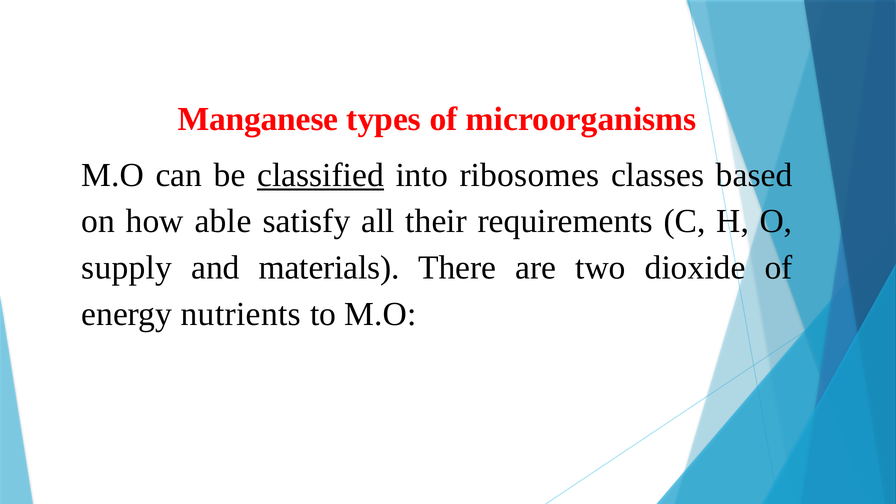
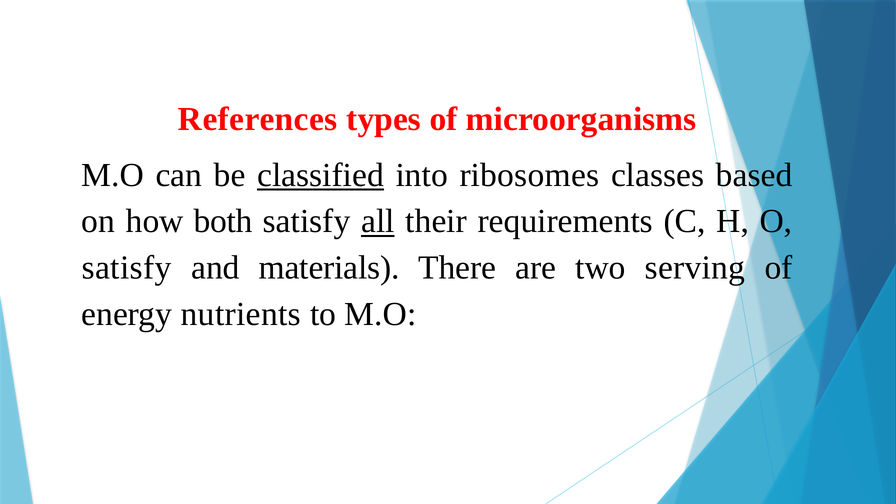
Manganese: Manganese -> References
able: able -> both
all underline: none -> present
supply at (127, 268): supply -> satisfy
dioxide: dioxide -> serving
